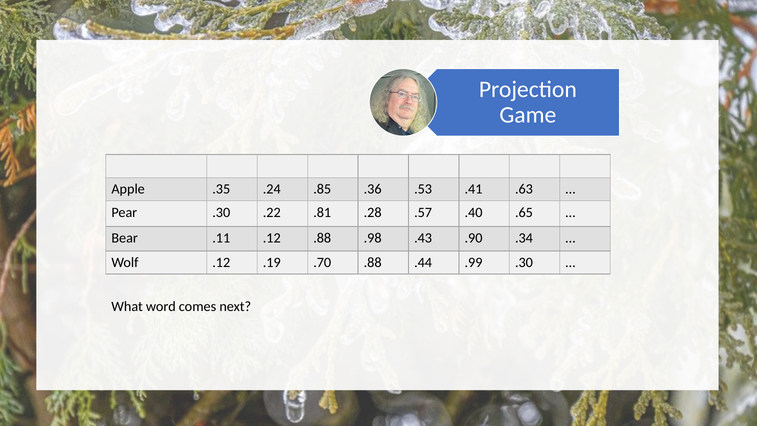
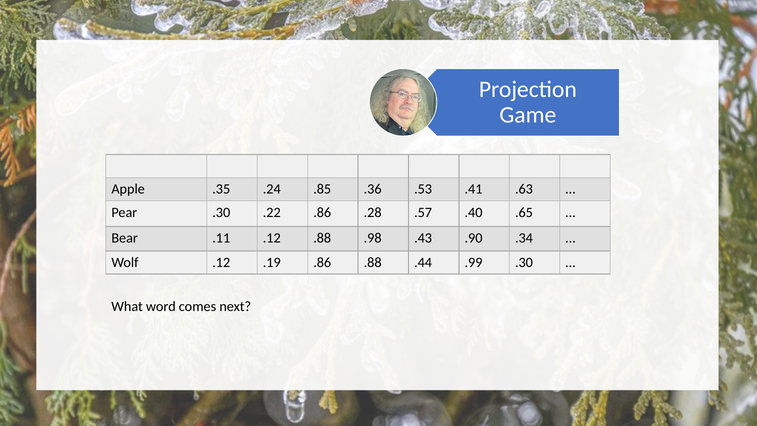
.22 .81: .81 -> .86
.19 .70: .70 -> .86
